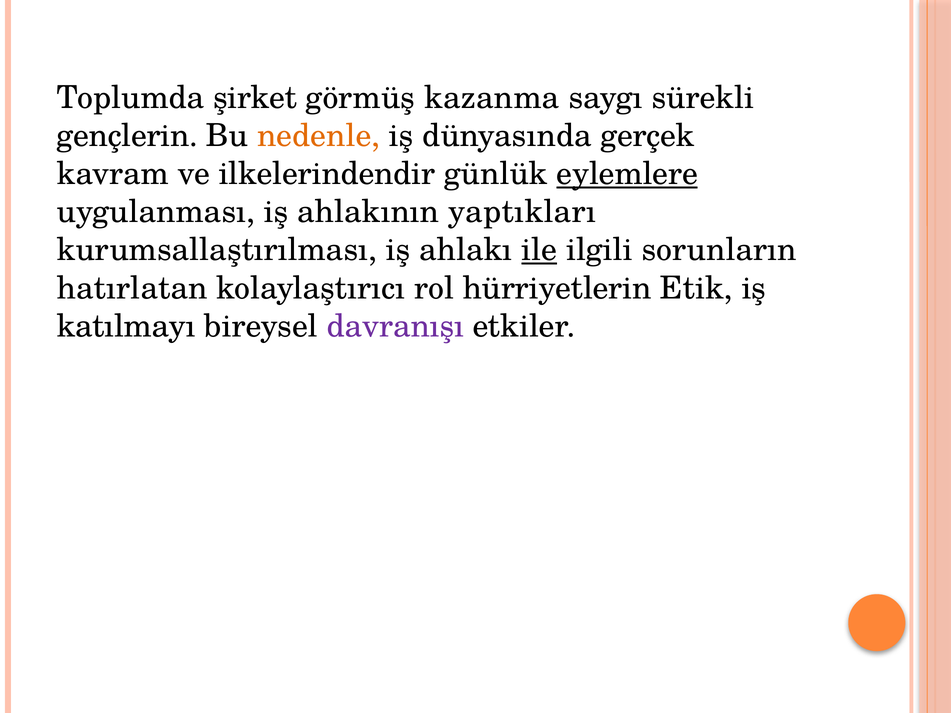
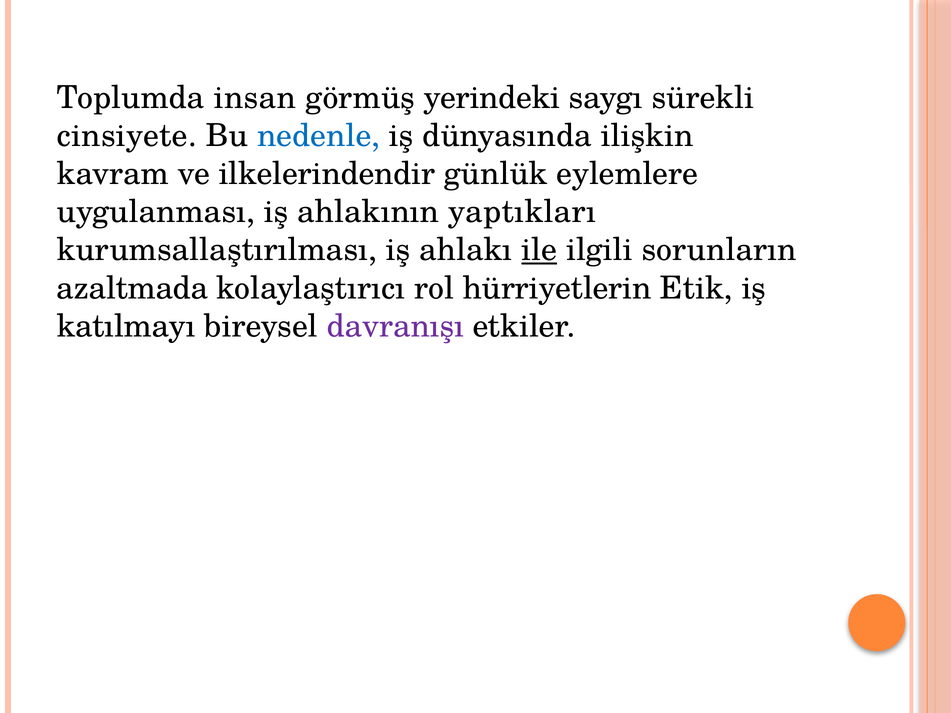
şirket: şirket -> insan
kazanma: kazanma -> yerindeki
gençlerin: gençlerin -> cinsiyete
nedenle colour: orange -> blue
gerçek: gerçek -> ilişkin
eylemlere underline: present -> none
hatırlatan: hatırlatan -> azaltmada
